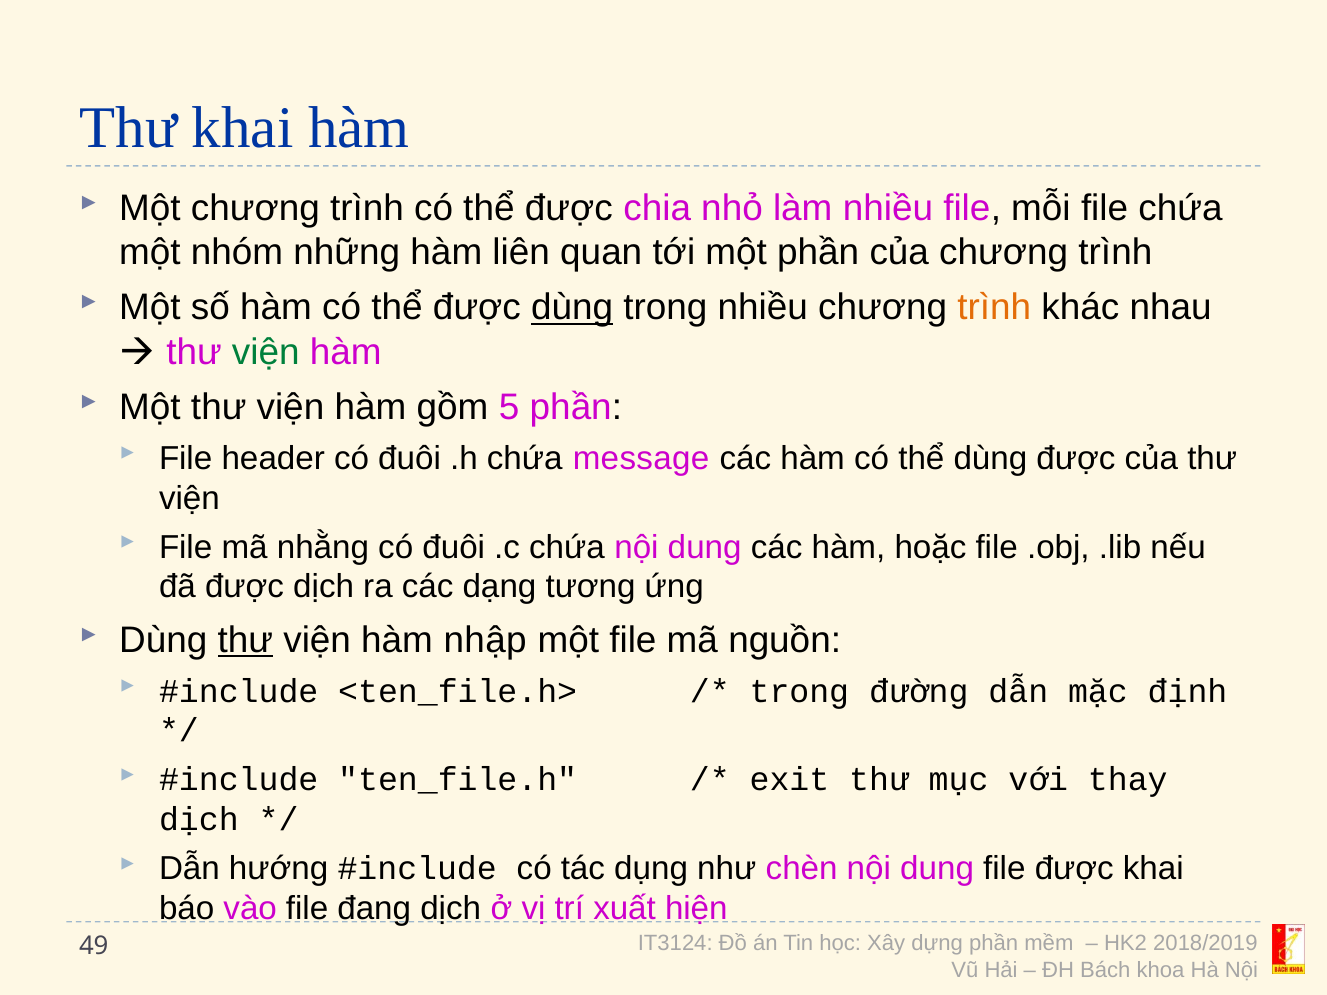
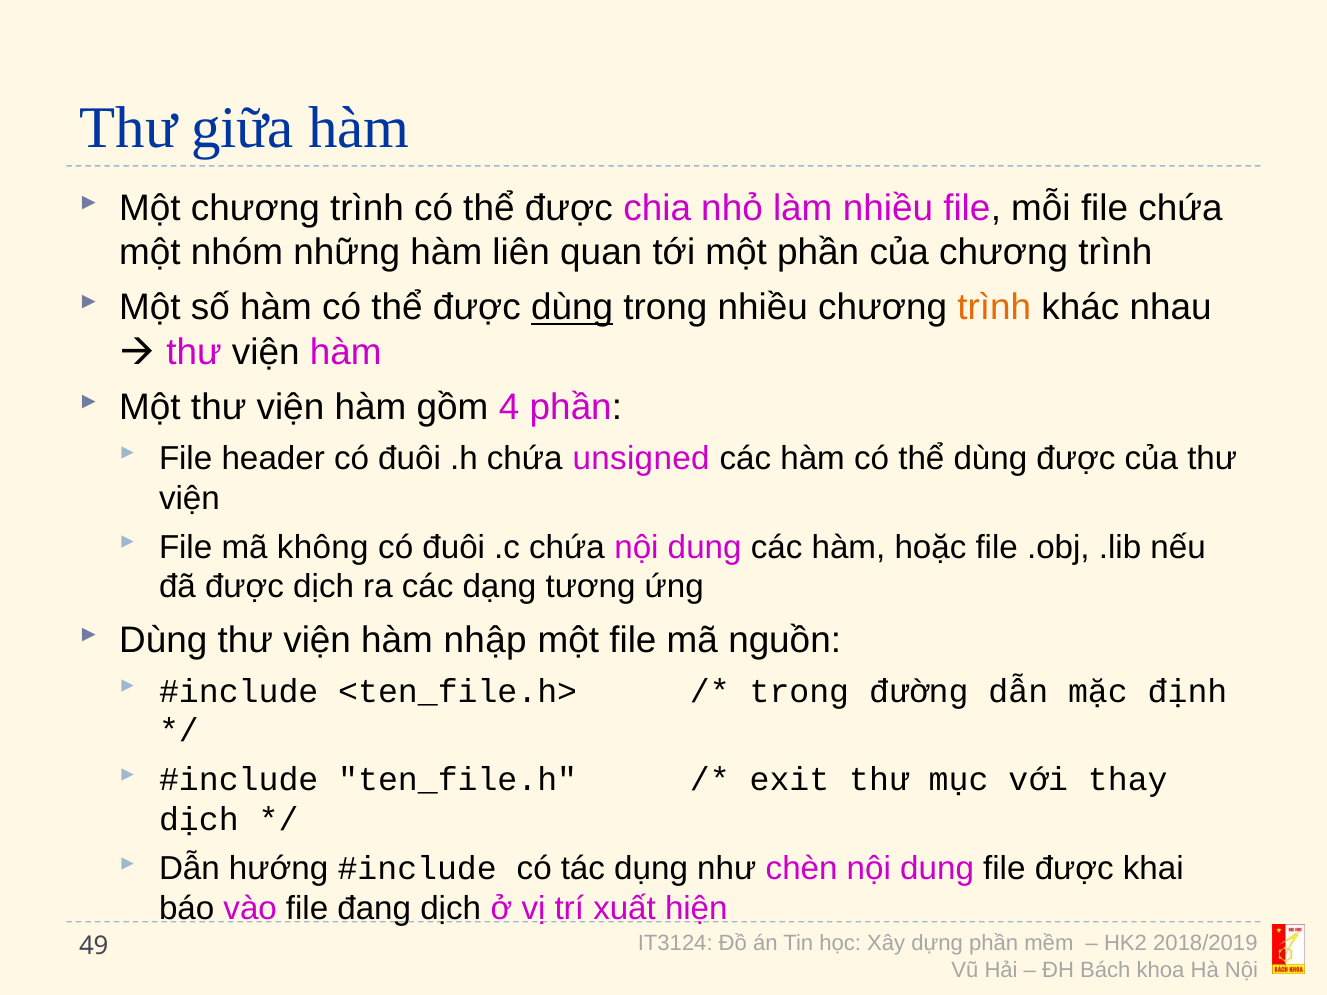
Thư khai: khai -> giữa
viện at (266, 352) colour: green -> black
5: 5 -> 4
message: message -> unsigned
nhằng: nhằng -> không
thư at (245, 640) underline: present -> none
